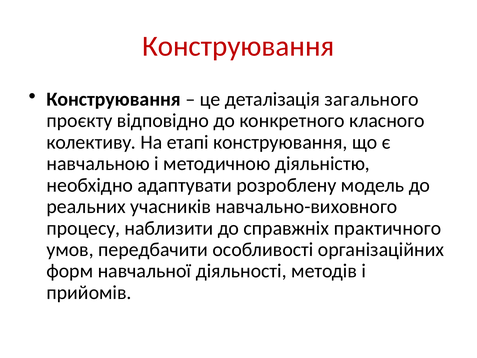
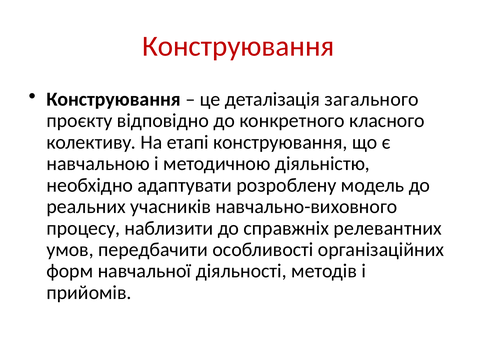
практичного: практичного -> релевантних
